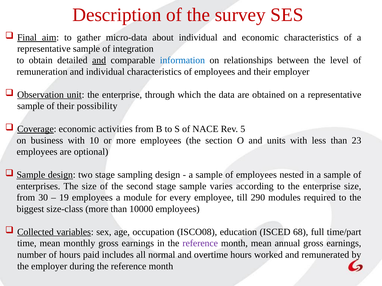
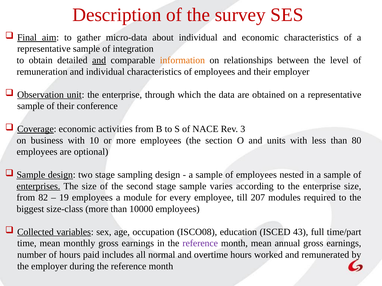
information colour: blue -> orange
possibility: possibility -> conference
5: 5 -> 3
23: 23 -> 80
enterprises underline: none -> present
30: 30 -> 82
290: 290 -> 207
68: 68 -> 43
